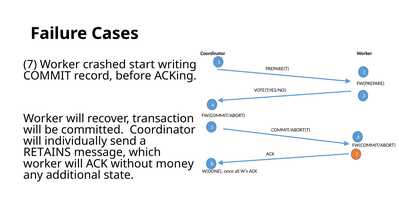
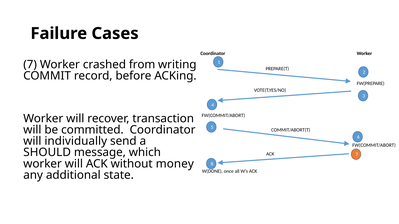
start: start -> from
RETAINS: RETAINS -> SHOULD
